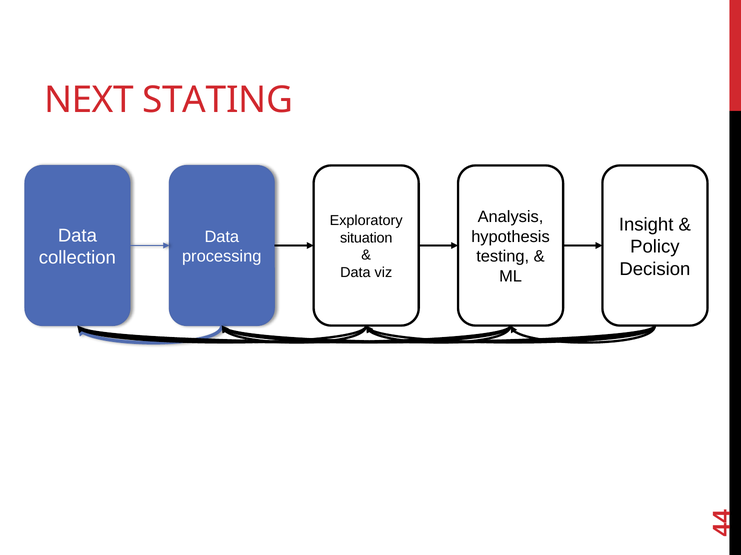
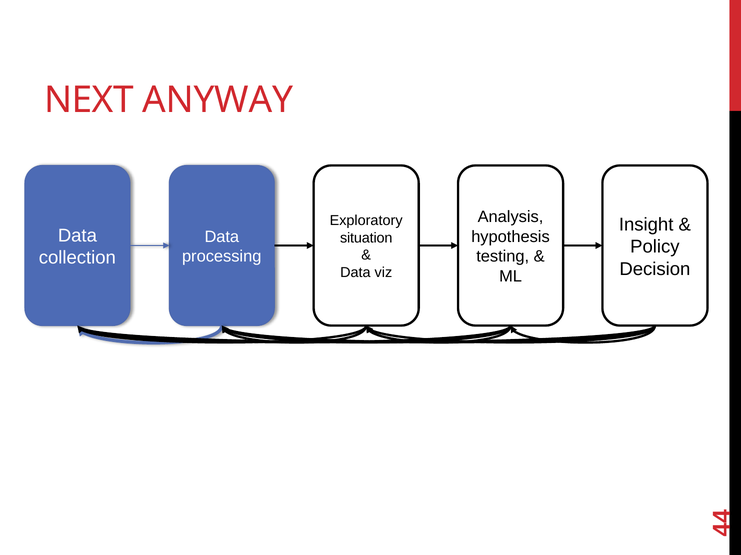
STATING: STATING -> ANYWAY
